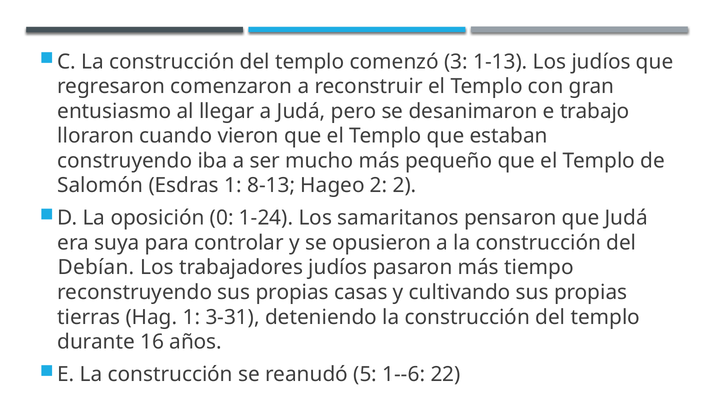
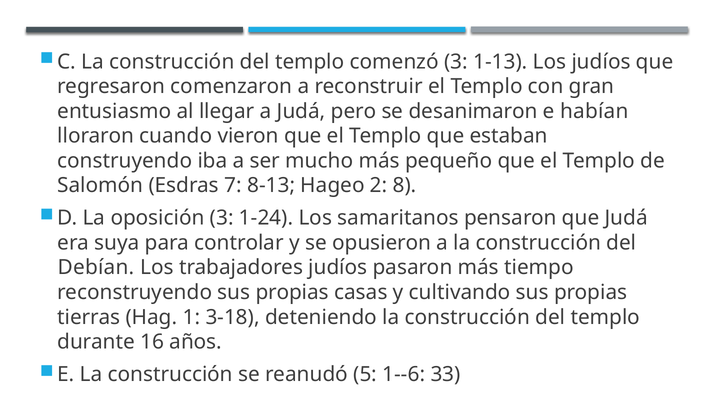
trabajo: trabajo -> habían
Esdras 1: 1 -> 7
2 2: 2 -> 8
oposición 0: 0 -> 3
3-31: 3-31 -> 3-18
22: 22 -> 33
